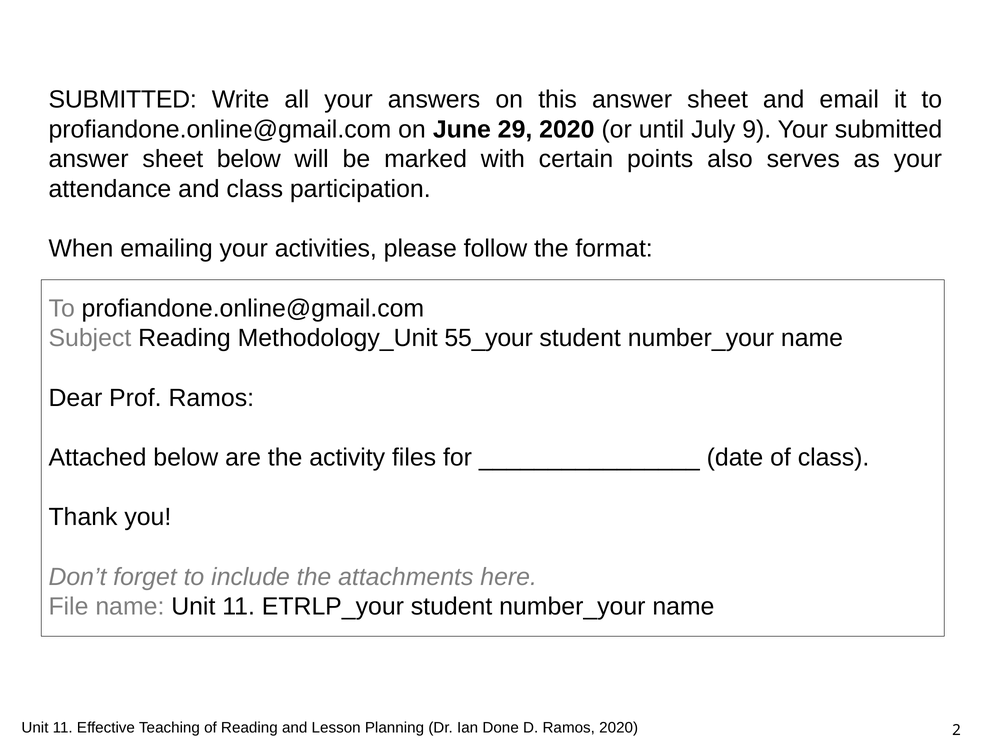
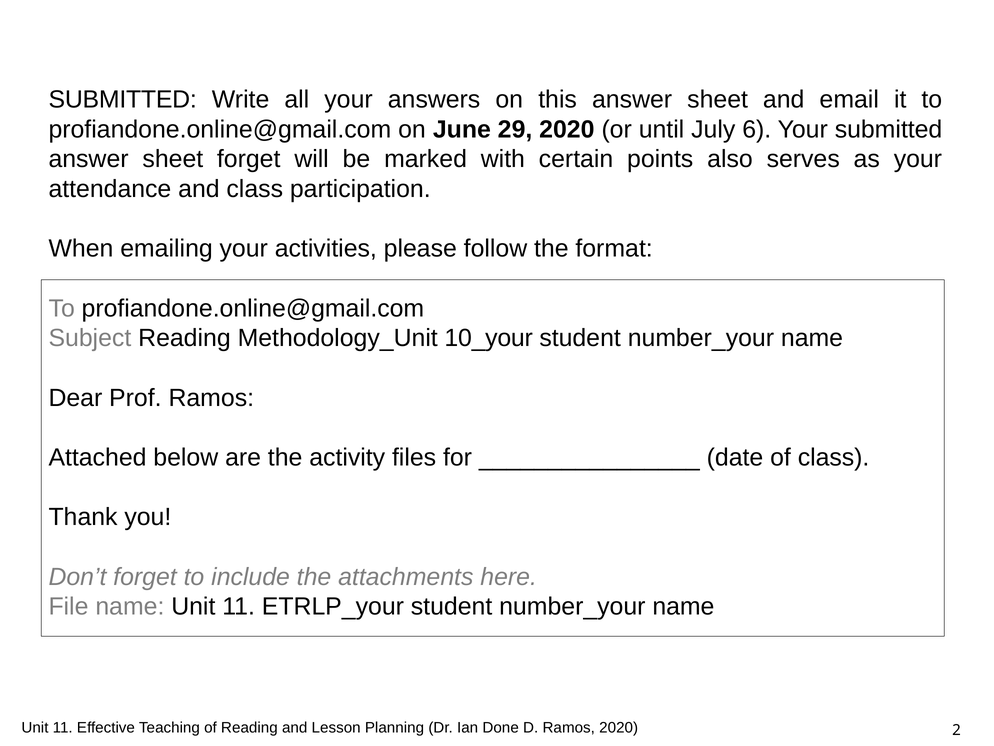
9: 9 -> 6
sheet below: below -> forget
55_your: 55_your -> 10_your
